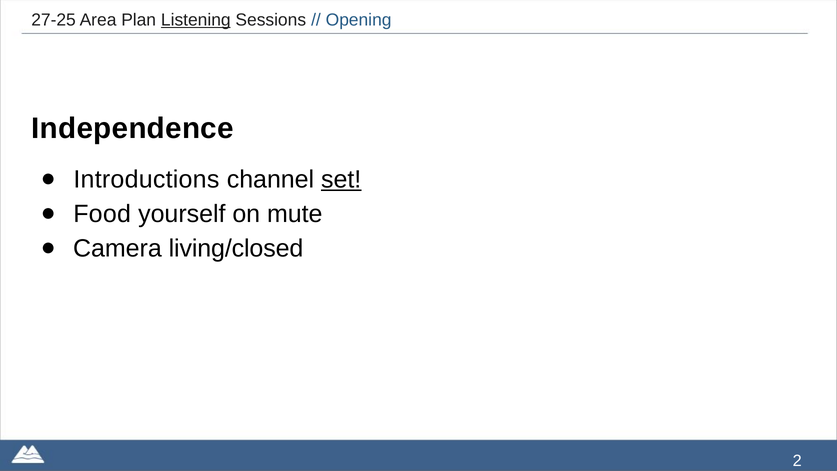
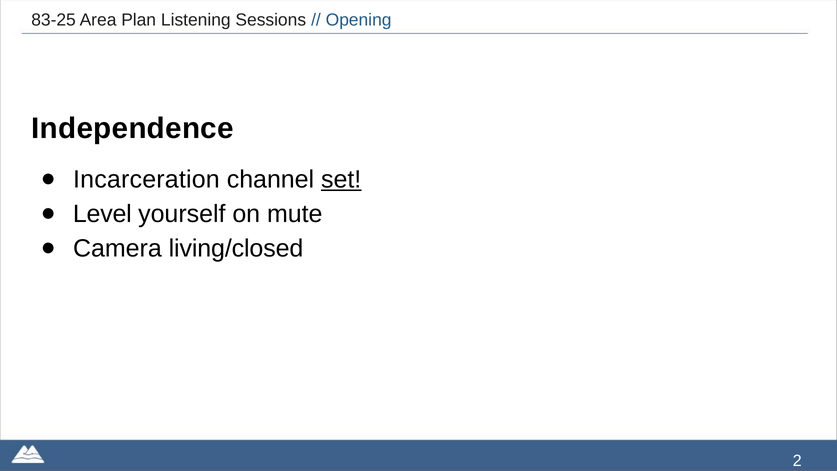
27-25: 27-25 -> 83-25
Listening underline: present -> none
Introductions: Introductions -> Incarceration
Food: Food -> Level
